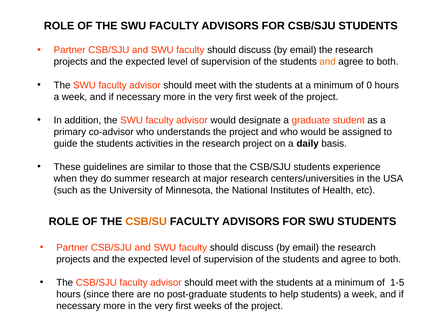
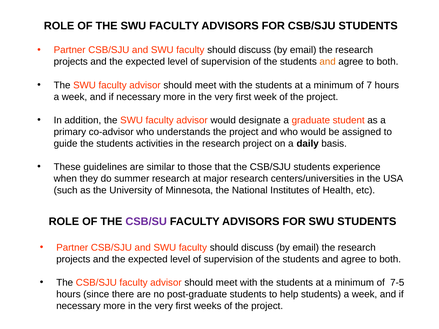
0: 0 -> 7
CSB/SU colour: orange -> purple
1-5: 1-5 -> 7-5
